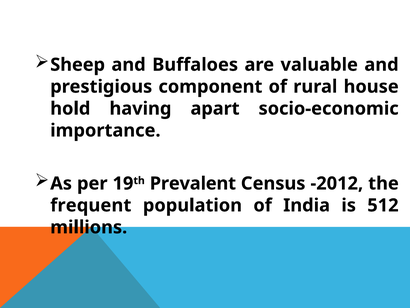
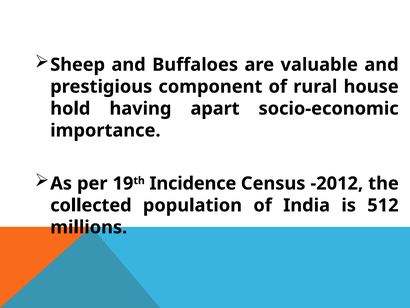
Prevalent: Prevalent -> Incidence
frequent: frequent -> collected
